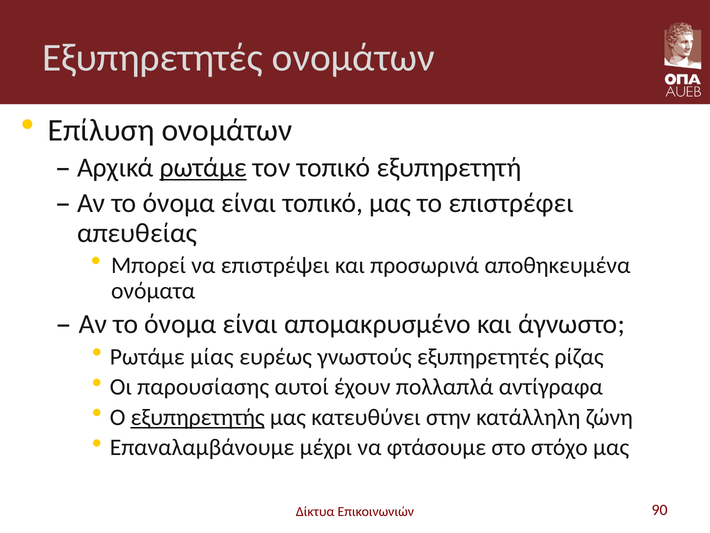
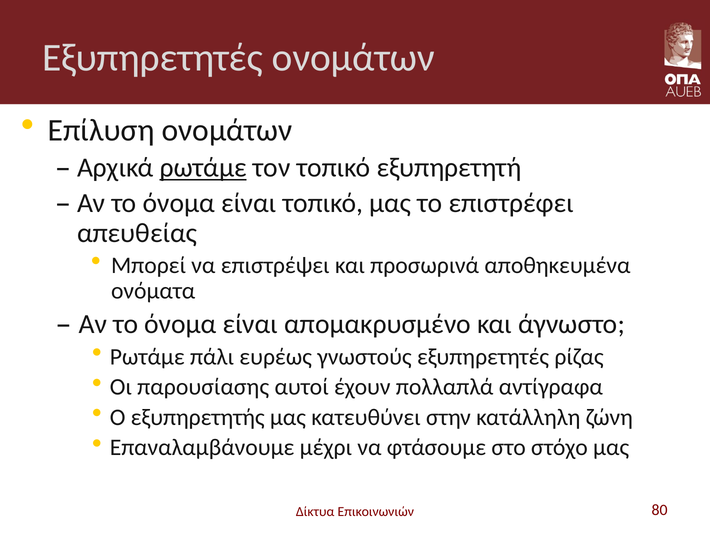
μίας: μίας -> πάλι
εξυπηρετητής underline: present -> none
90: 90 -> 80
